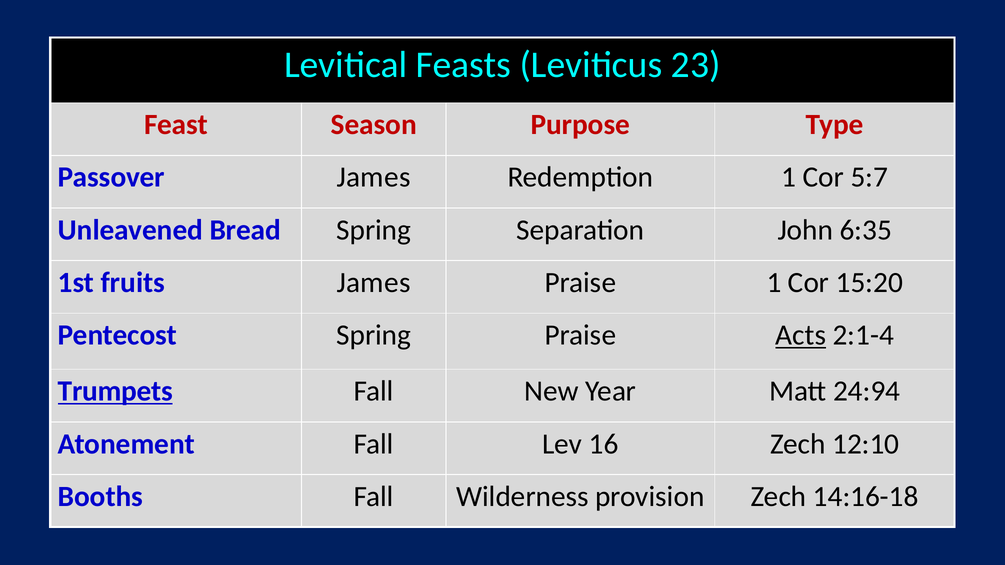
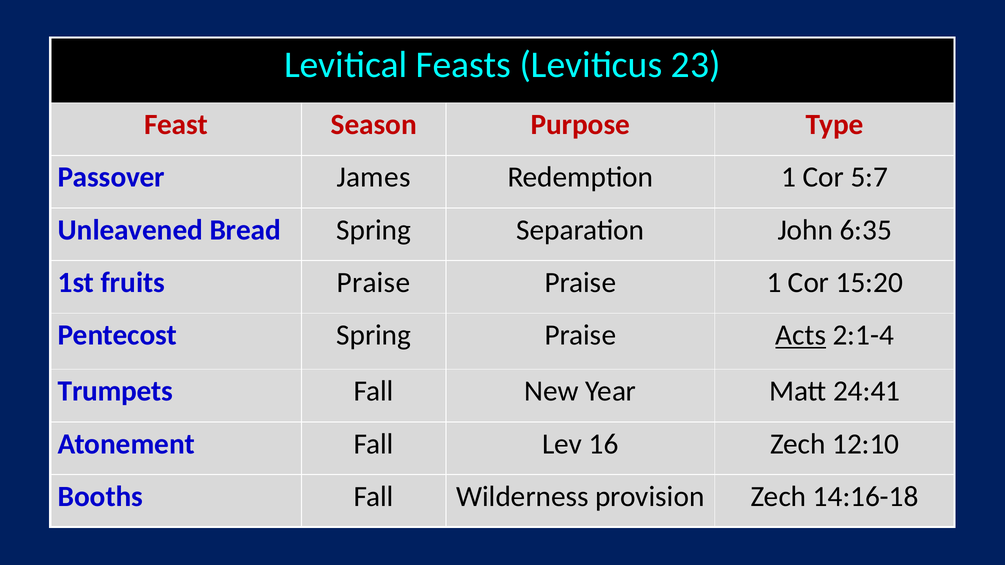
fruits James: James -> Praise
Trumpets underline: present -> none
24:94: 24:94 -> 24:41
